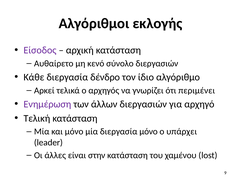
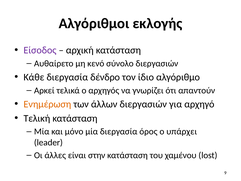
περιμένει: περιμένει -> απαντούν
Ενημέρωση colour: purple -> orange
διεργασία μόνο: μόνο -> όρος
